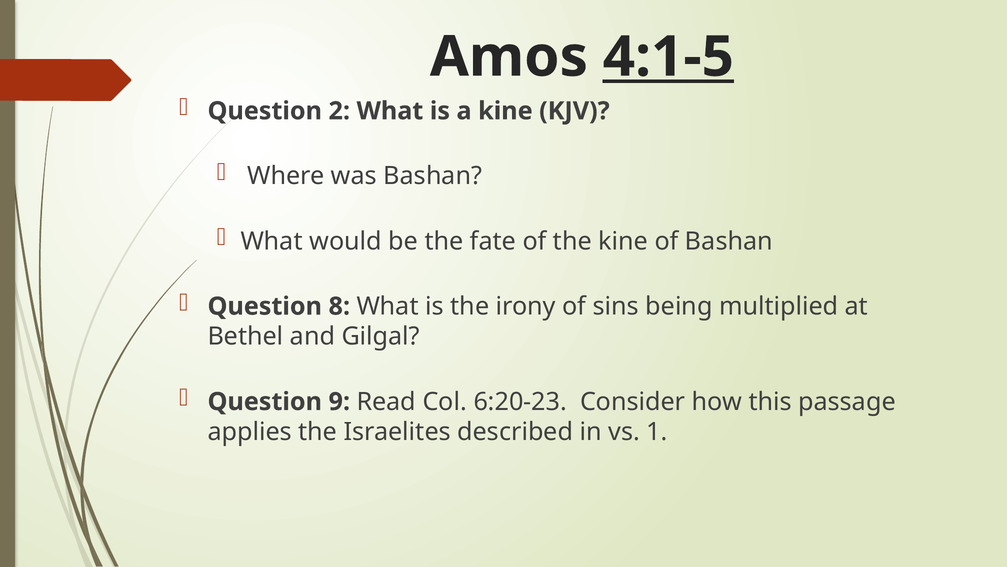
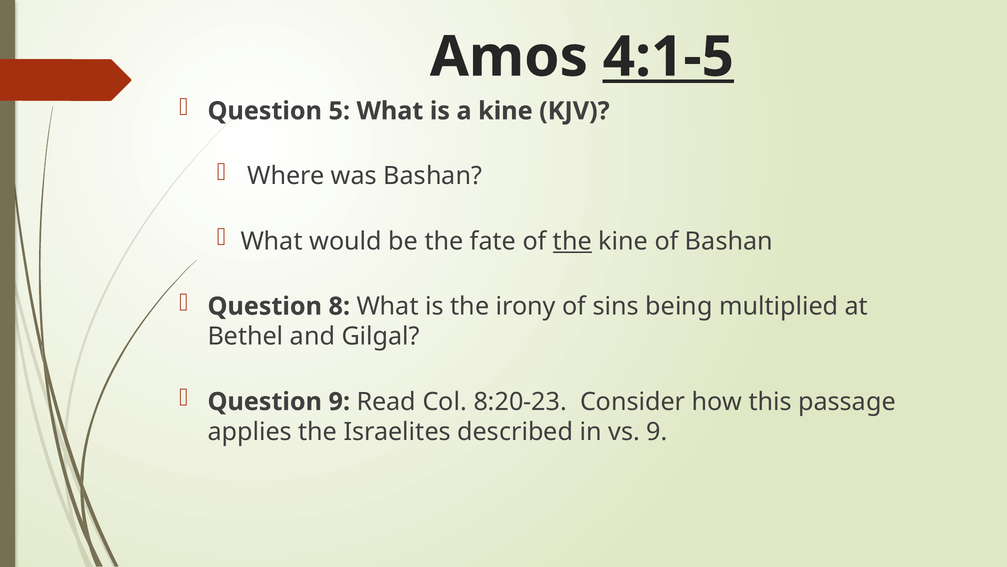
2: 2 -> 5
the at (572, 241) underline: none -> present
6:20-23: 6:20-23 -> 8:20-23
vs 1: 1 -> 9
